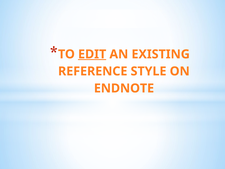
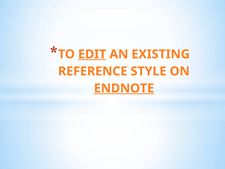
ENDNOTE underline: none -> present
